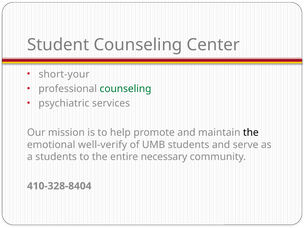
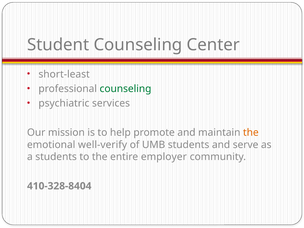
short-your: short-your -> short-least
the at (251, 133) colour: black -> orange
necessary: necessary -> employer
